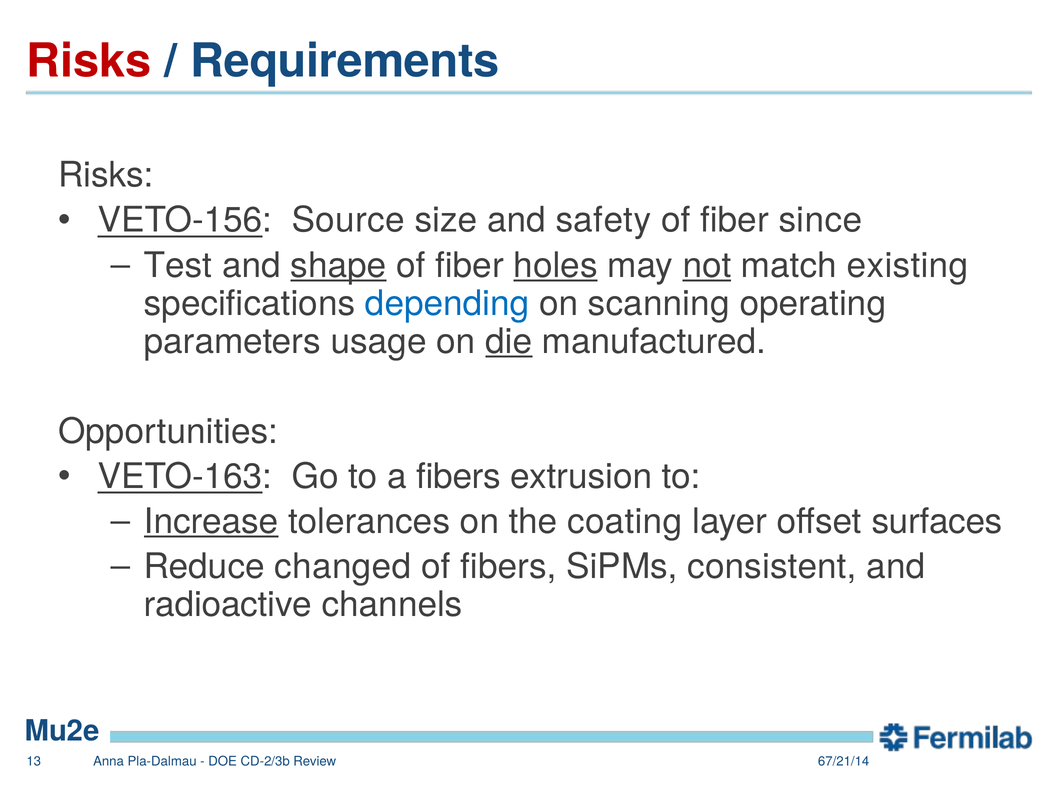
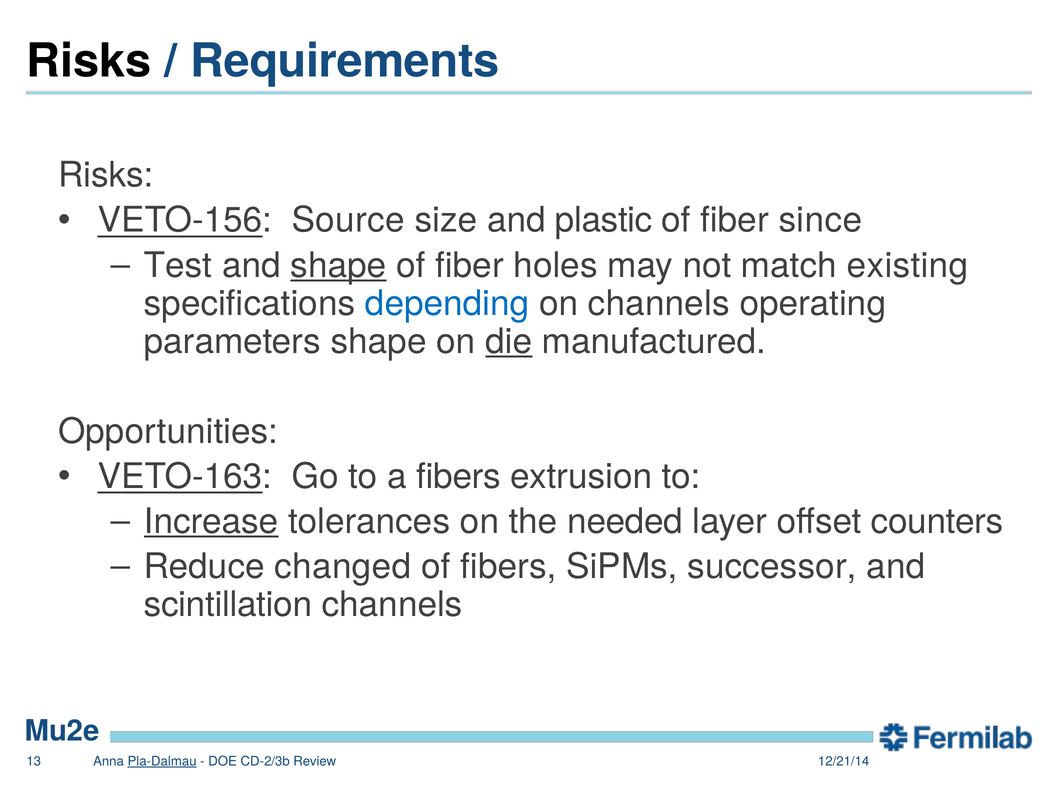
Risks at (89, 61) colour: red -> black
safety: safety -> plastic
holes underline: present -> none
not underline: present -> none
on scanning: scanning -> channels
parameters usage: usage -> shape
coating: coating -> needed
surfaces: surfaces -> counters
consistent: consistent -> successor
radioactive: radioactive -> scintillation
Pla-Dalmau underline: none -> present
67/21/14: 67/21/14 -> 12/21/14
